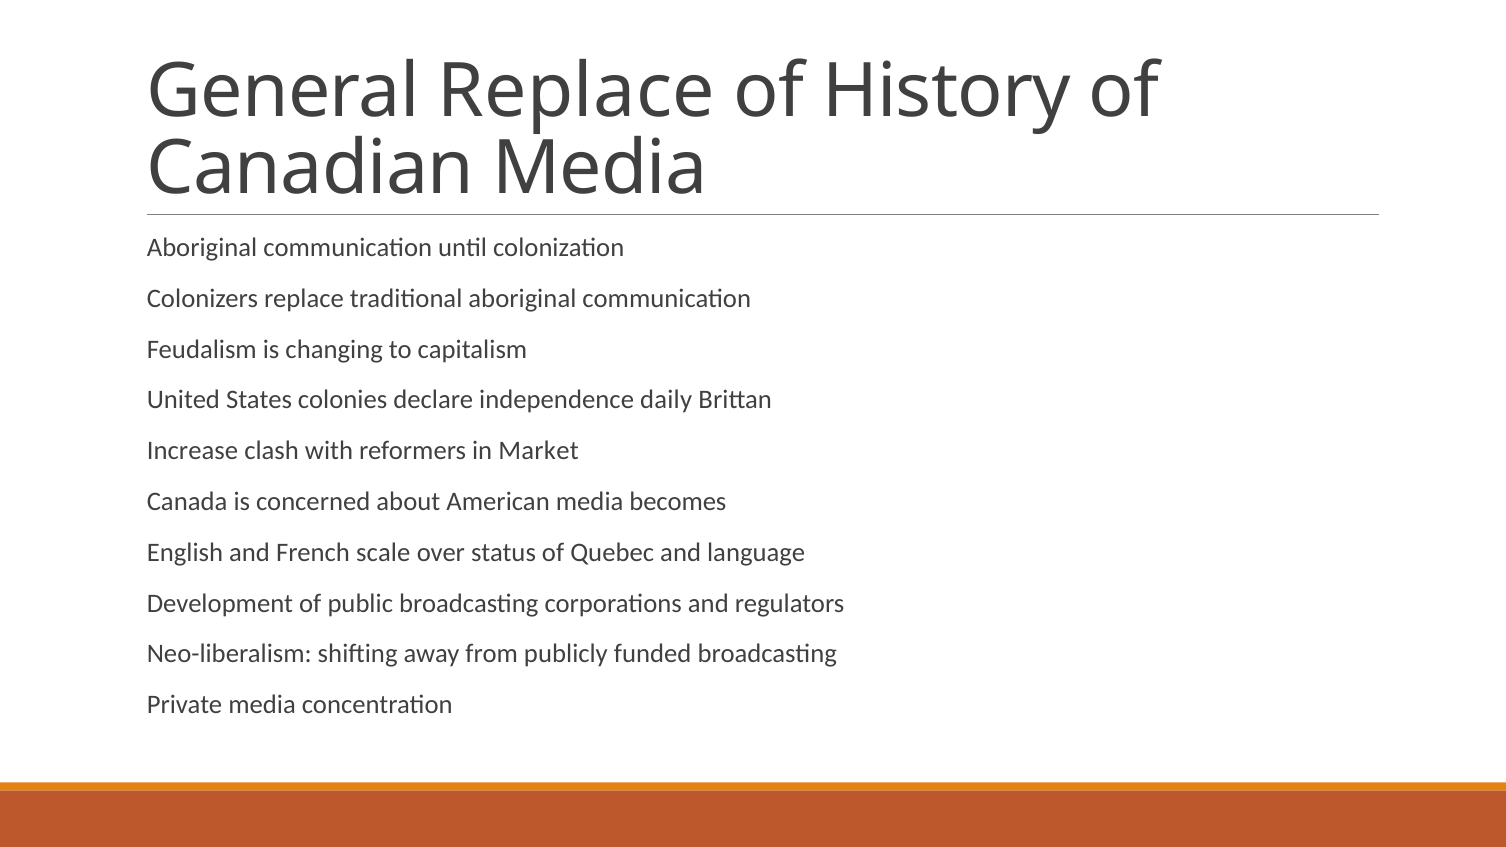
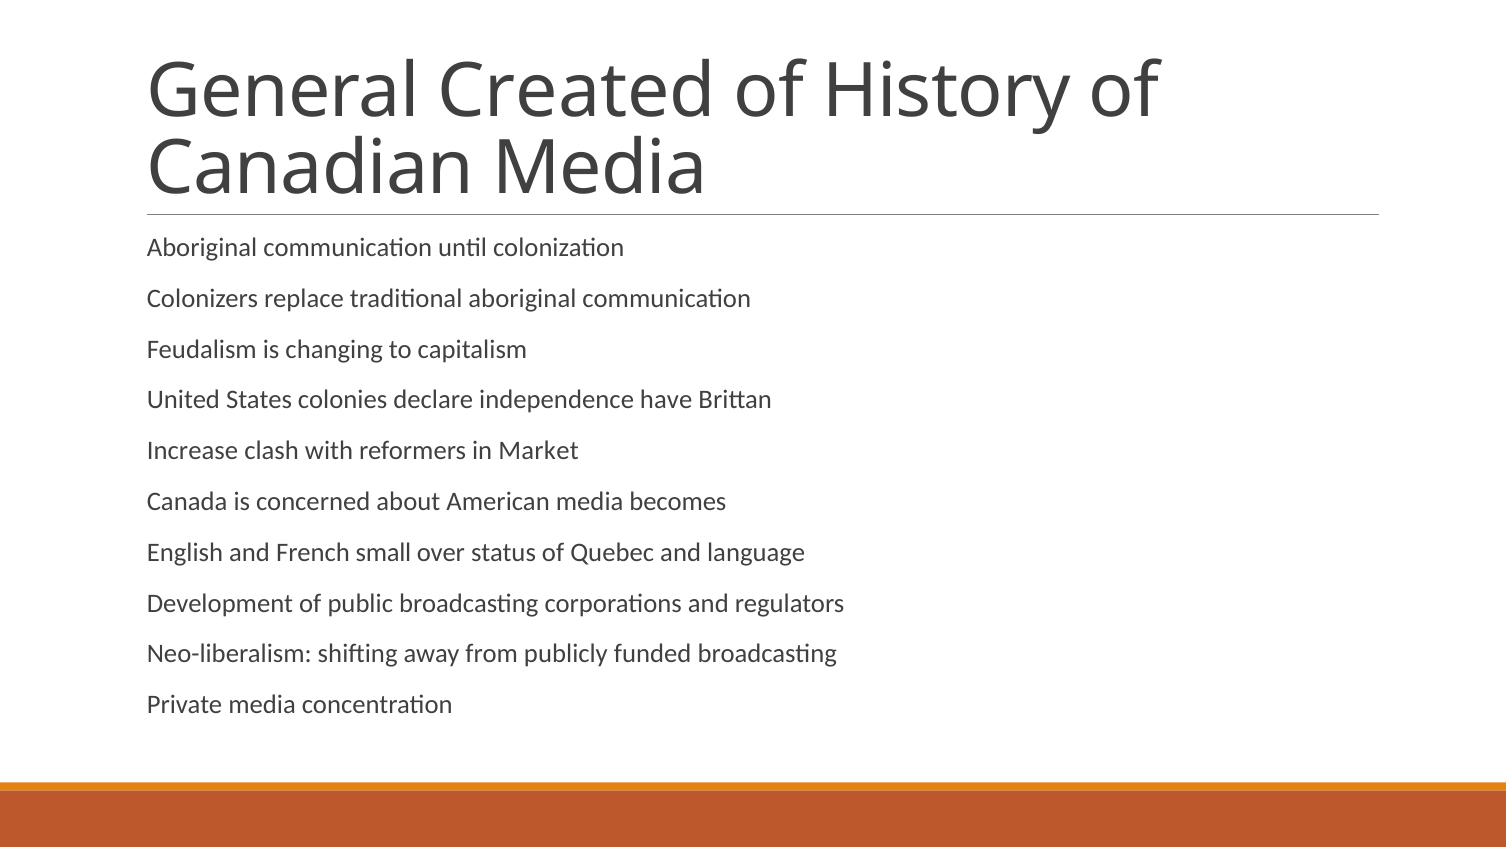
General Replace: Replace -> Created
daily: daily -> have
scale: scale -> small
